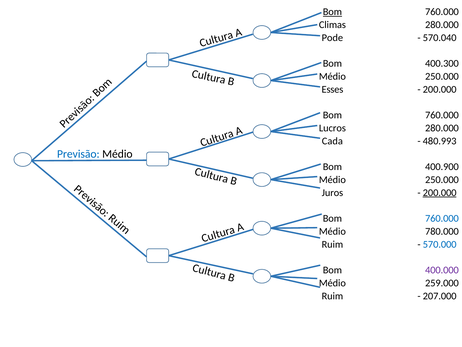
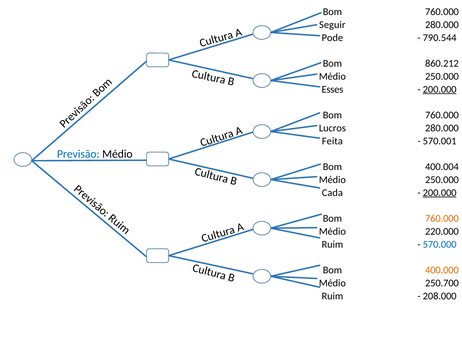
Bom at (332, 12) underline: present -> none
Climas: Climas -> Seguir
570.040: 570.040 -> 790.544
400.300: 400.300 -> 860.212
200.000 at (440, 89) underline: none -> present
Cada: Cada -> Feita
480.993: 480.993 -> 570.001
400.900: 400.900 -> 400.004
Juros: Juros -> Cada
760.000 at (442, 218) colour: blue -> orange
780.000: 780.000 -> 220.000
400.000 colour: purple -> orange
259.000: 259.000 -> 250.700
207.000: 207.000 -> 208.000
